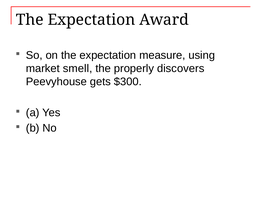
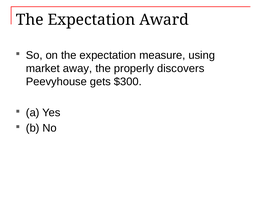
smell: smell -> away
